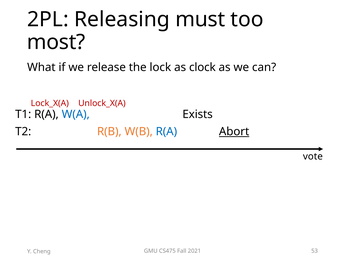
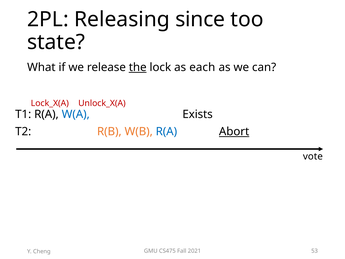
must: must -> since
most: most -> state
the underline: none -> present
clock: clock -> each
